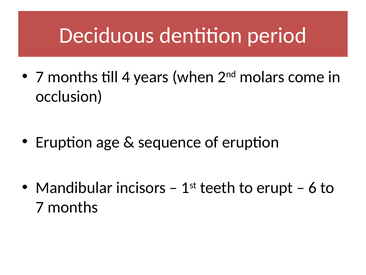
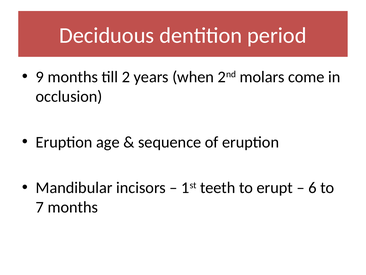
7 at (40, 77): 7 -> 9
4: 4 -> 2
